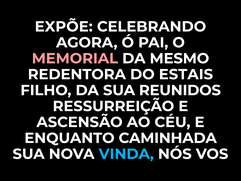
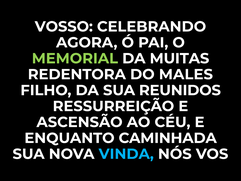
EXPÕE: EXPÕE -> VOSSO
MEMORIAL colour: pink -> light green
MESMO: MESMO -> MUITAS
ESTAIS: ESTAIS -> MALES
